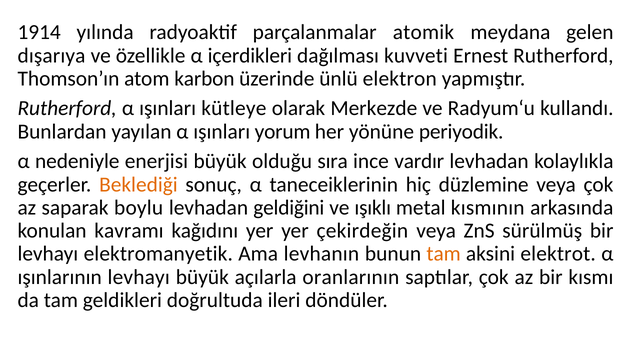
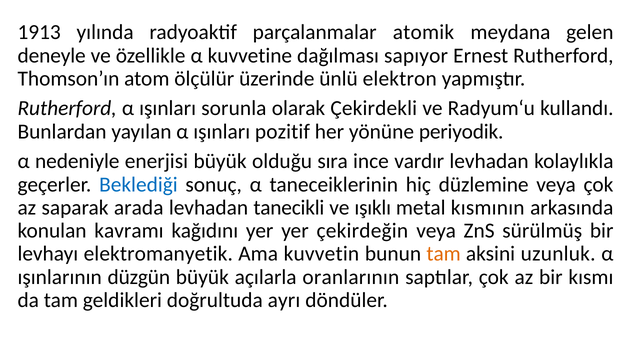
1914: 1914 -> 1913
dışarıya: dışarıya -> deneyle
içerdikleri: içerdikleri -> kuvvetine
kuvveti: kuvveti -> sapıyor
karbon: karbon -> ölçülür
kütleye: kütleye -> sorunla
Merkezde: Merkezde -> Çekirdekli
yorum: yorum -> pozitif
Beklediği colour: orange -> blue
boylu: boylu -> arada
geldiğini: geldiğini -> tanecikli
levhanın: levhanın -> kuvvetin
elektrot: elektrot -> uzunluk
ışınlarının levhayı: levhayı -> düzgün
ileri: ileri -> ayrı
